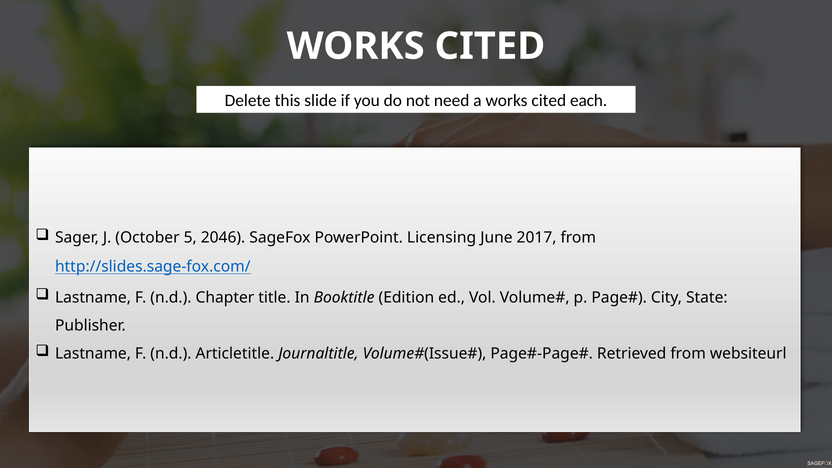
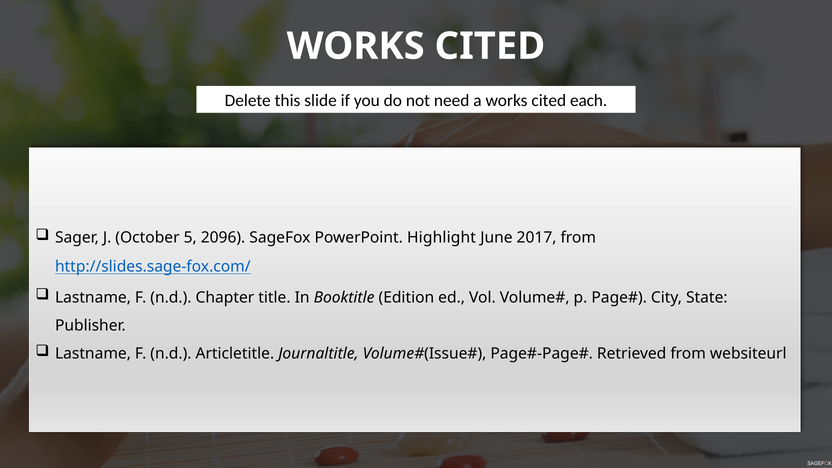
2046: 2046 -> 2096
Licensing: Licensing -> Highlight
